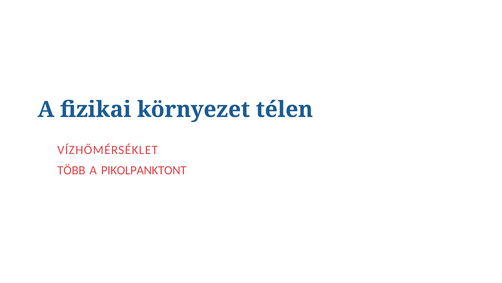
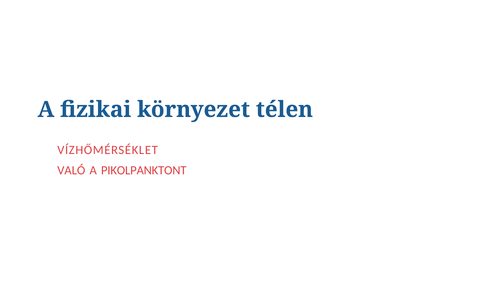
TÖBB: TÖBB -> VALÓ
